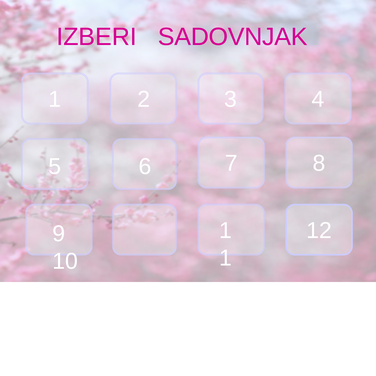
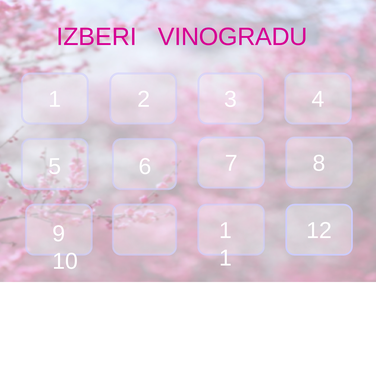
SADOVNJAK: SADOVNJAK -> VINOGRADU
